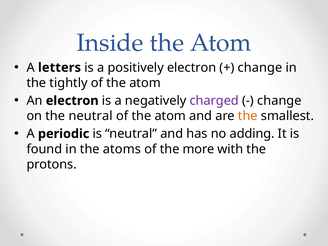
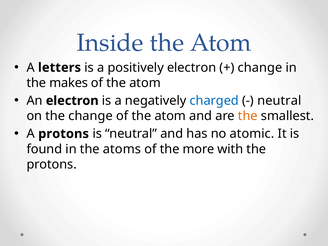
tightly: tightly -> makes
charged colour: purple -> blue
change at (279, 101): change -> neutral
the neutral: neutral -> change
A periodic: periodic -> protons
adding: adding -> atomic
